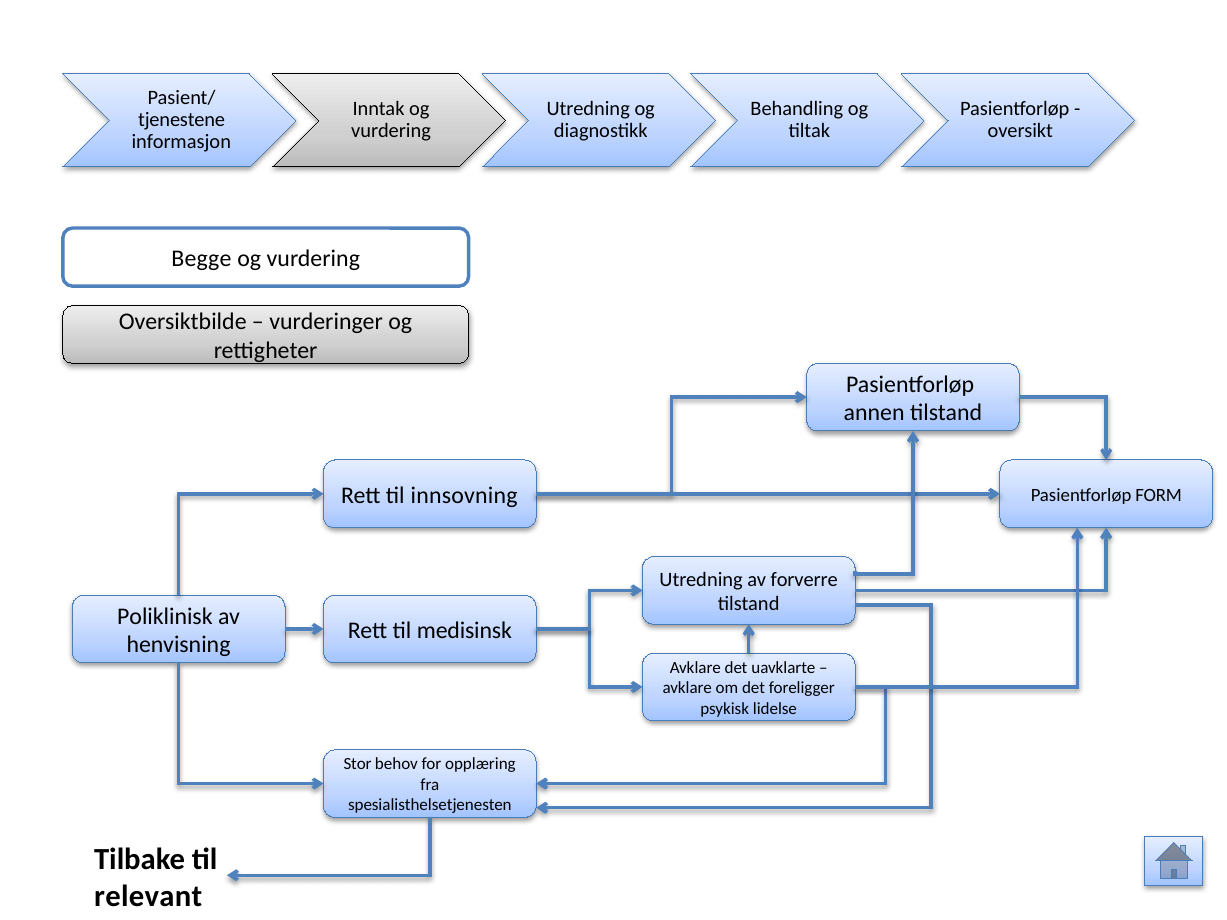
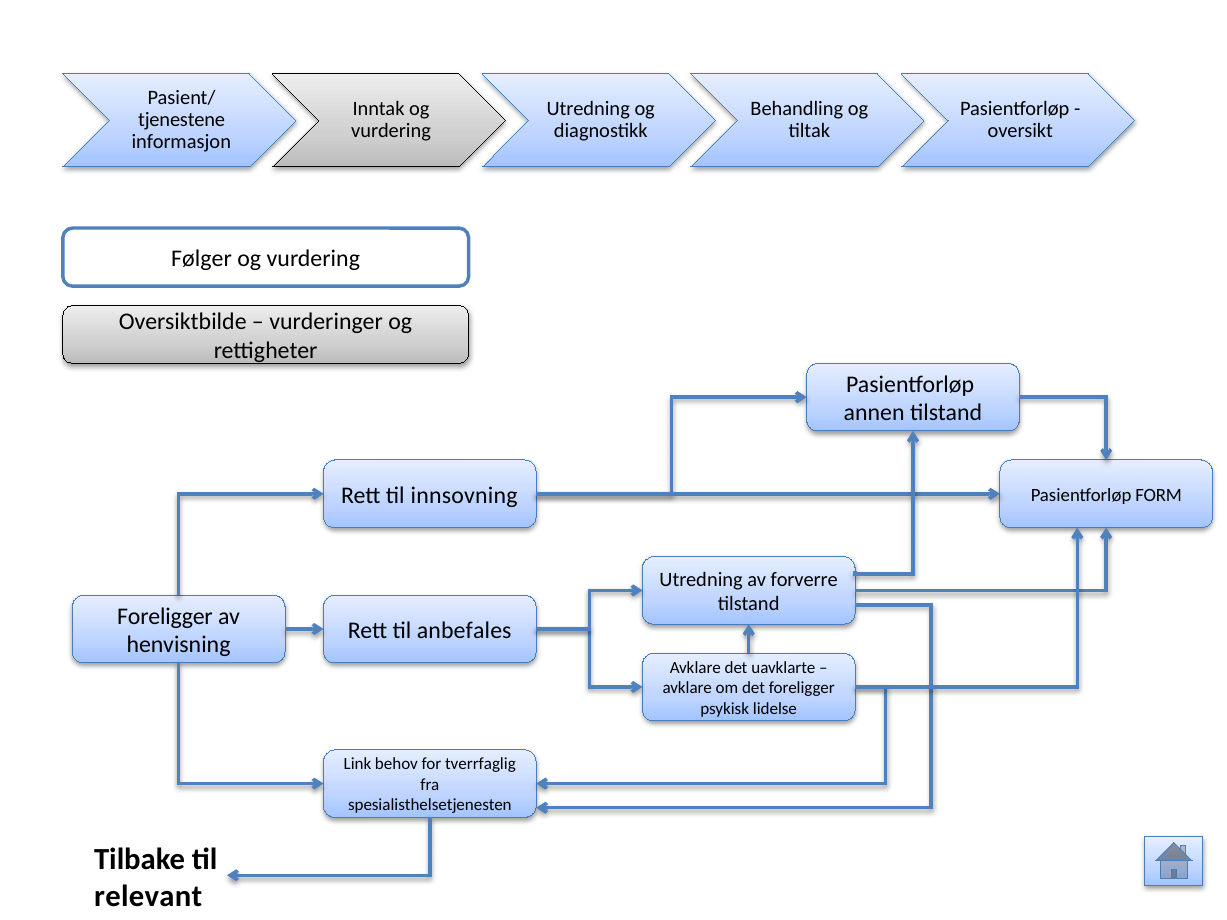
Begge: Begge -> Følger
Poliklinisk at (165, 616): Poliklinisk -> Foreligger
medisinsk: medisinsk -> anbefales
Stor: Stor -> Link
opplæring: opplæring -> tverrfaglig
